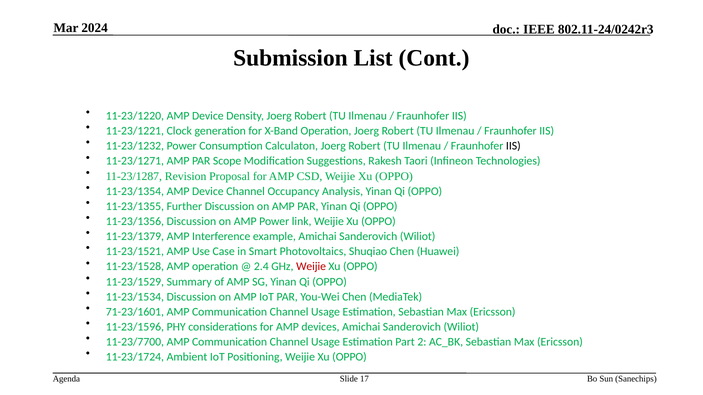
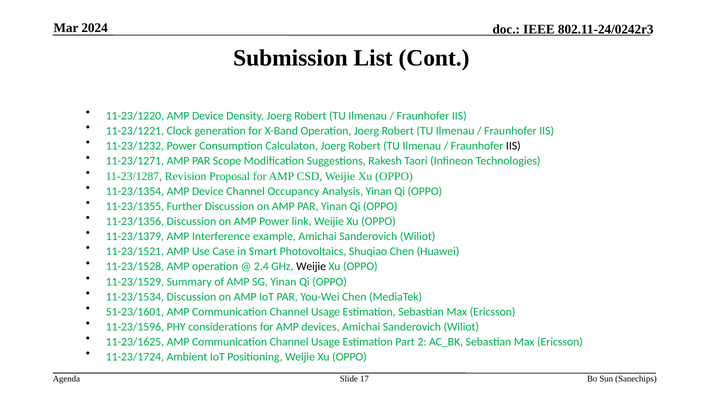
Weijie at (311, 267) colour: red -> black
71-23/1601: 71-23/1601 -> 51-23/1601
11-23/7700: 11-23/7700 -> 11-23/1625
